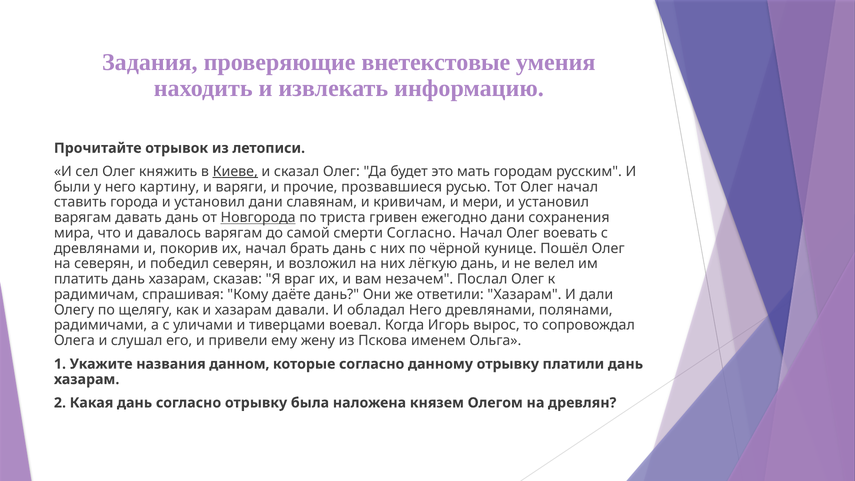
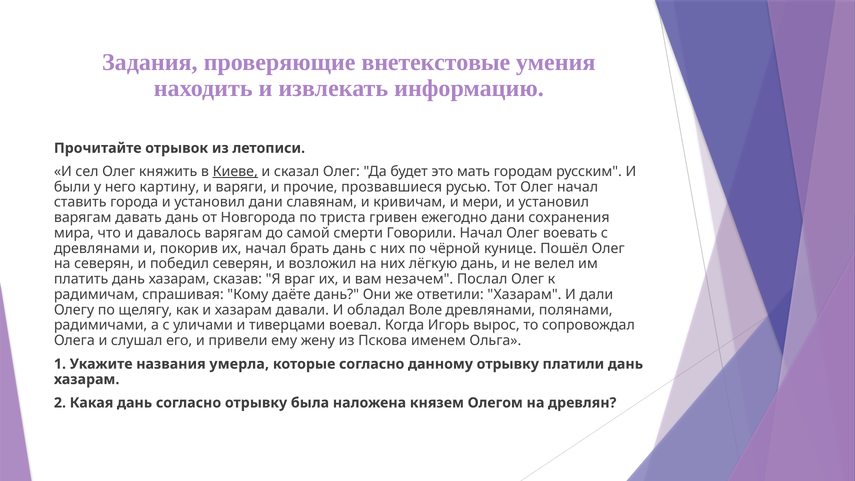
Новгорода underline: present -> none
смерти Согласно: Согласно -> Говорили
обладал Него: Него -> Воле
данном: данном -> умерла
